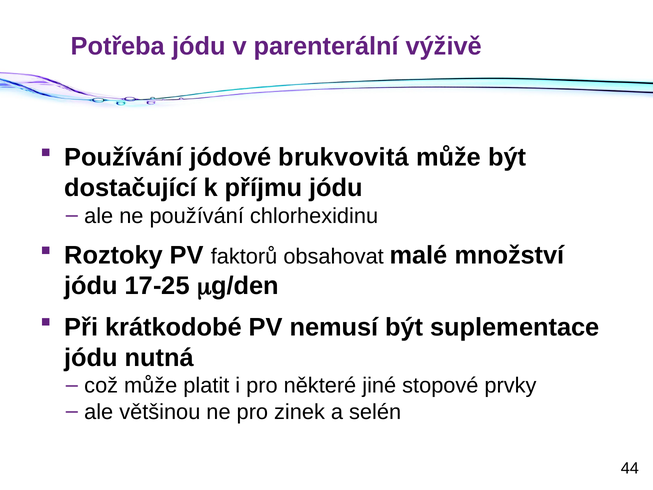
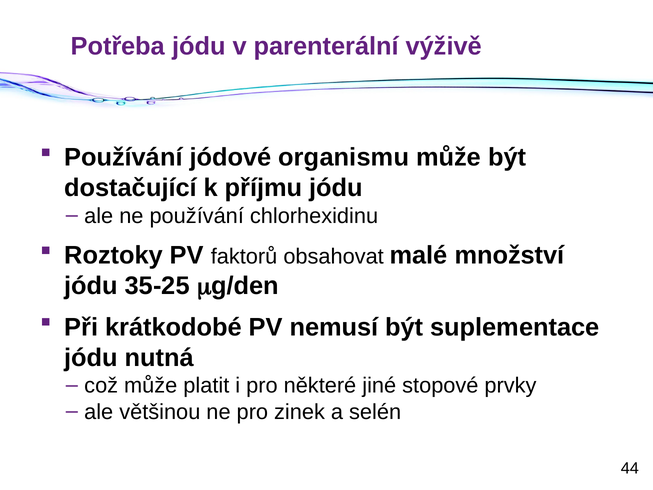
brukvovitá: brukvovitá -> organismu
17-25: 17-25 -> 35-25
